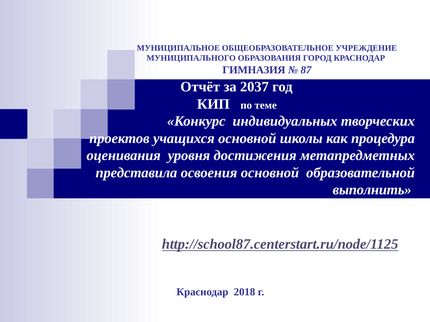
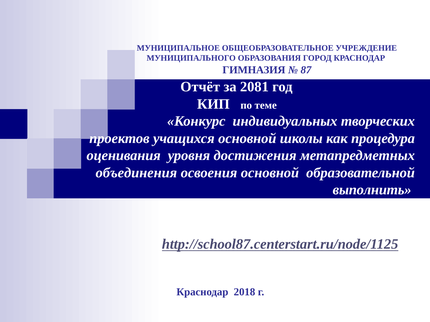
2037: 2037 -> 2081
представила: представила -> объединения
